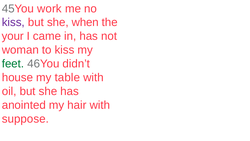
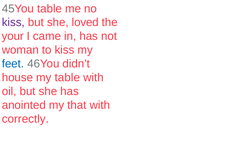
45You work: work -> table
when: when -> loved
feet colour: green -> blue
hair: hair -> that
suppose: suppose -> correctly
